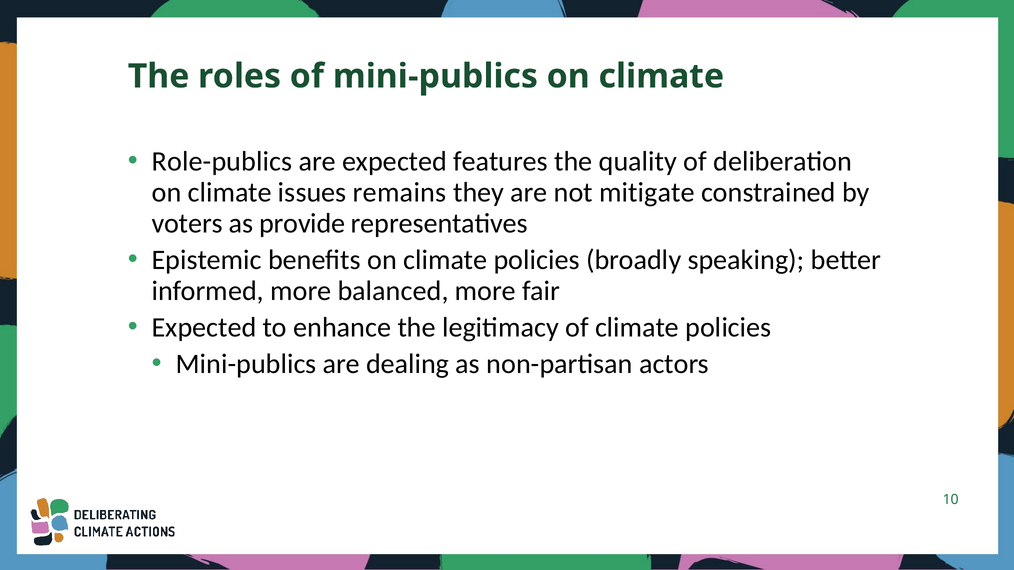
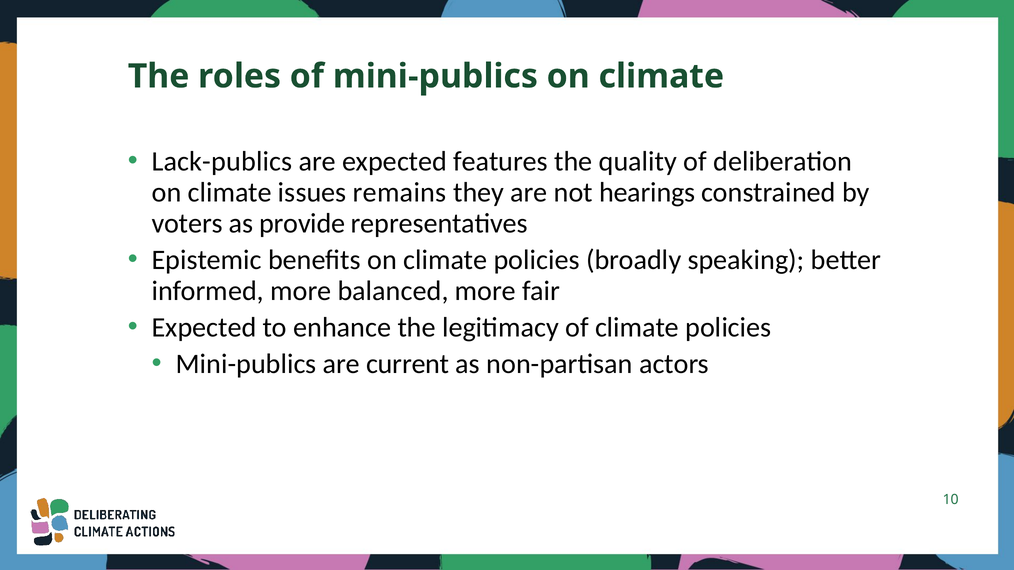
Role-publics: Role-publics -> Lack-publics
mitigate: mitigate -> hearings
dealing: dealing -> current
